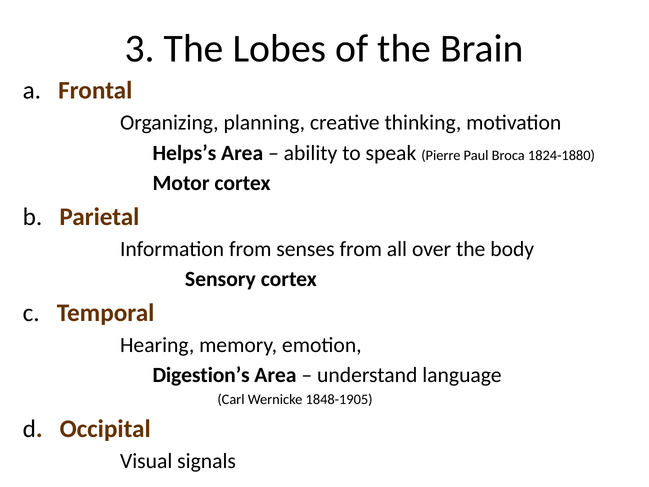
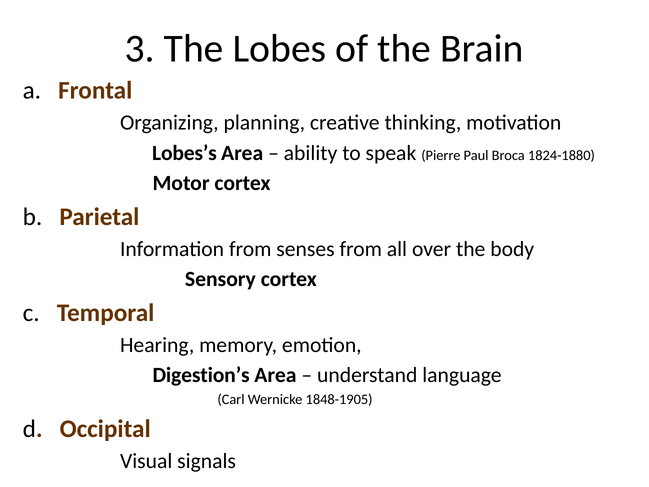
Helps’s: Helps’s -> Lobes’s
